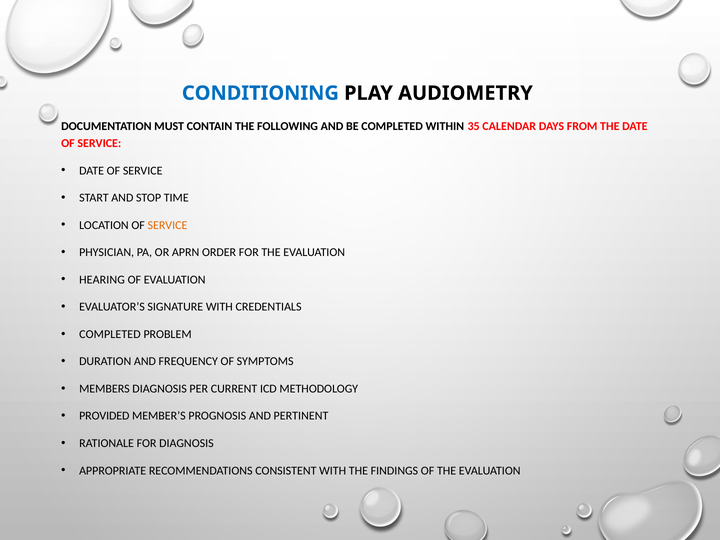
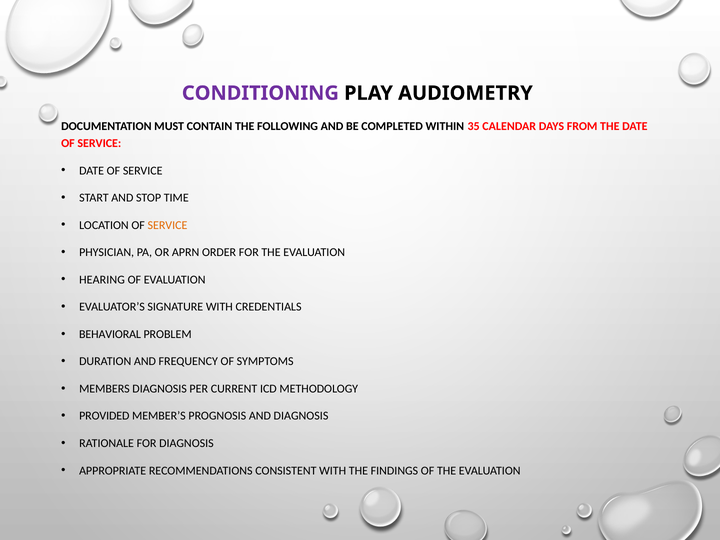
CONDITIONING colour: blue -> purple
COMPLETED at (110, 334): COMPLETED -> BEHAVIORAL
AND PERTINENT: PERTINENT -> DIAGNOSIS
